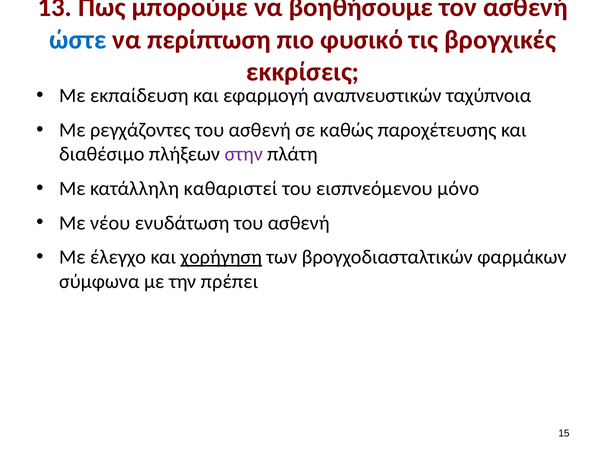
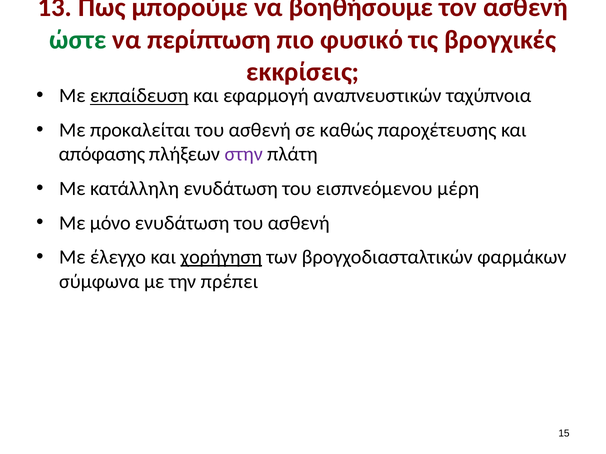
ώστε colour: blue -> green
εκπαίδευση underline: none -> present
ρεγχάζοντες: ρεγχάζοντες -> προκαλείται
διαθέσιμο: διαθέσιμο -> απόφασης
κατάλληλη καθαριστεί: καθαριστεί -> ενυδάτωση
μόνο: μόνο -> μέρη
νέου: νέου -> μόνο
